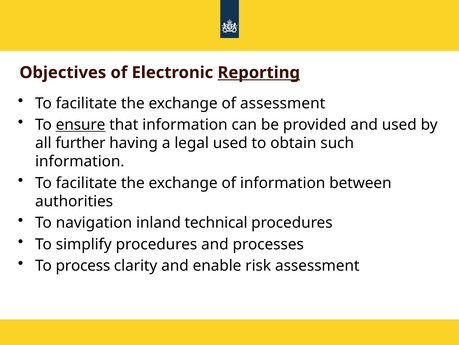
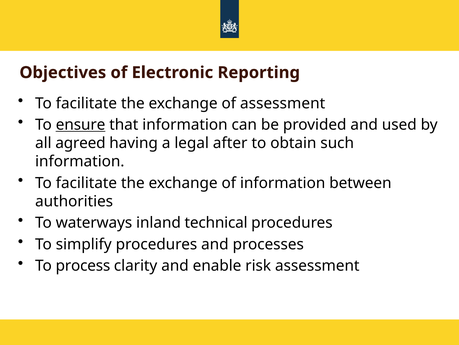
Reporting underline: present -> none
further: further -> agreed
legal used: used -> after
navigation: navigation -> waterways
